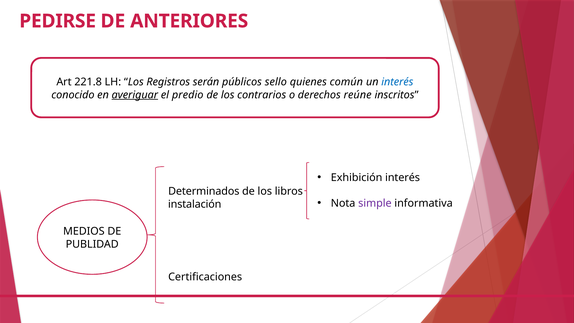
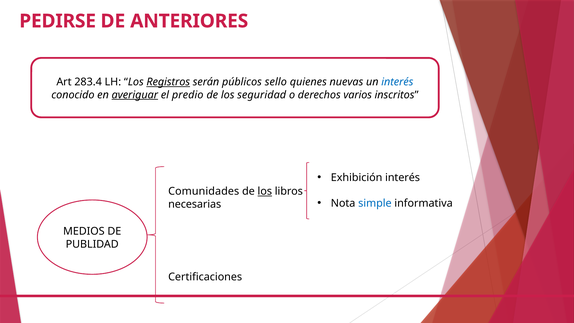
221.8: 221.8 -> 283.4
Registros underline: none -> present
común: común -> nuevas
contrarios: contrarios -> seguridad
reúne: reúne -> varios
Determinados: Determinados -> Comunidades
los at (265, 191) underline: none -> present
simple colour: purple -> blue
instalación: instalación -> necesarias
